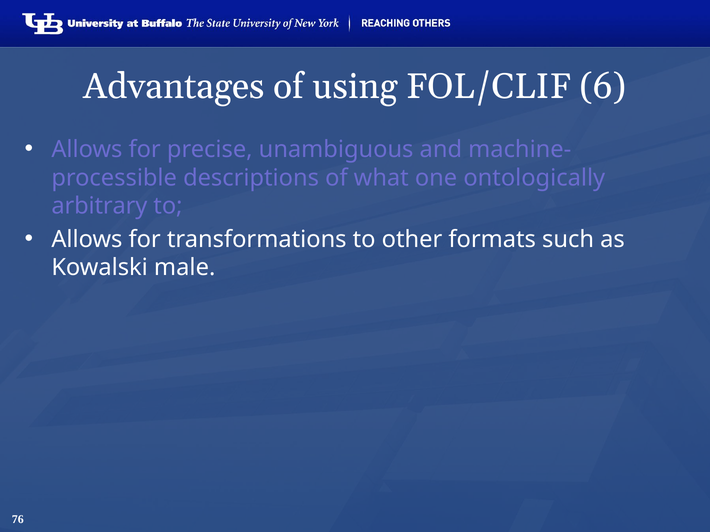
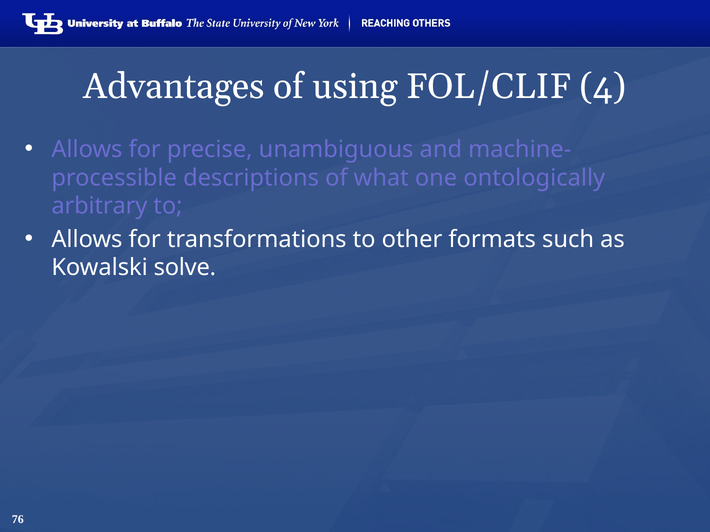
6: 6 -> 4
male: male -> solve
